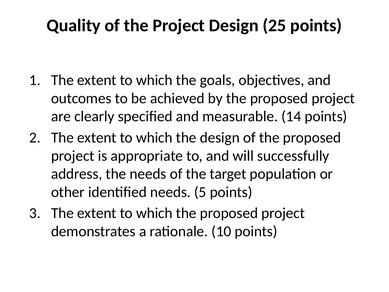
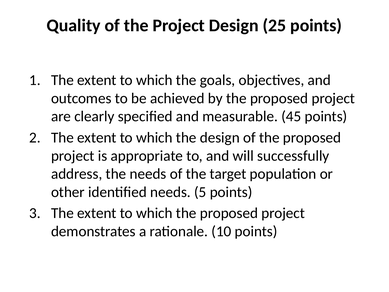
14: 14 -> 45
